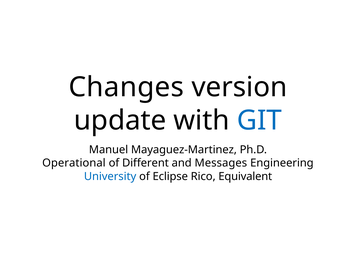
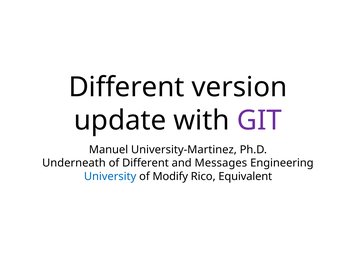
Changes at (126, 87): Changes -> Different
GIT colour: blue -> purple
Mayaguez-Martinez: Mayaguez-Martinez -> University-Martinez
Operational: Operational -> Underneath
Eclipse: Eclipse -> Modify
